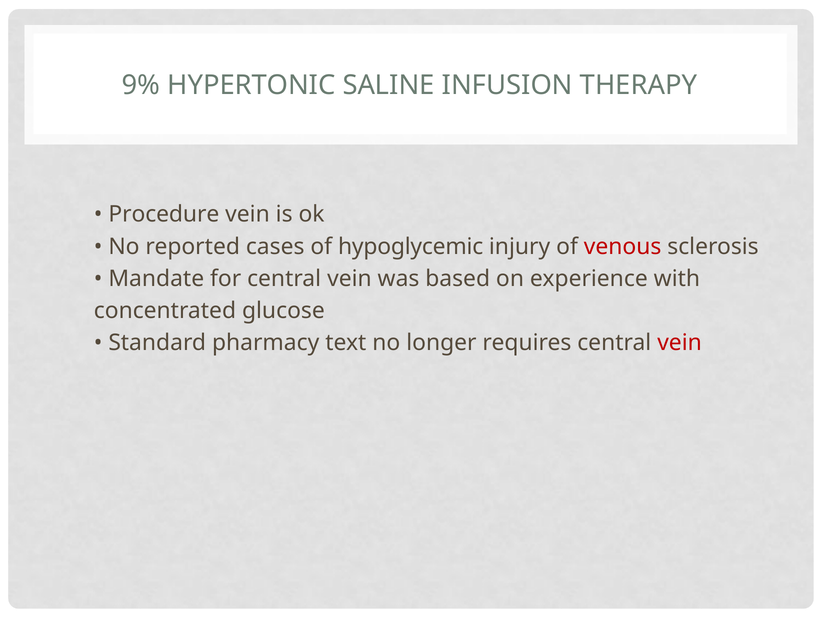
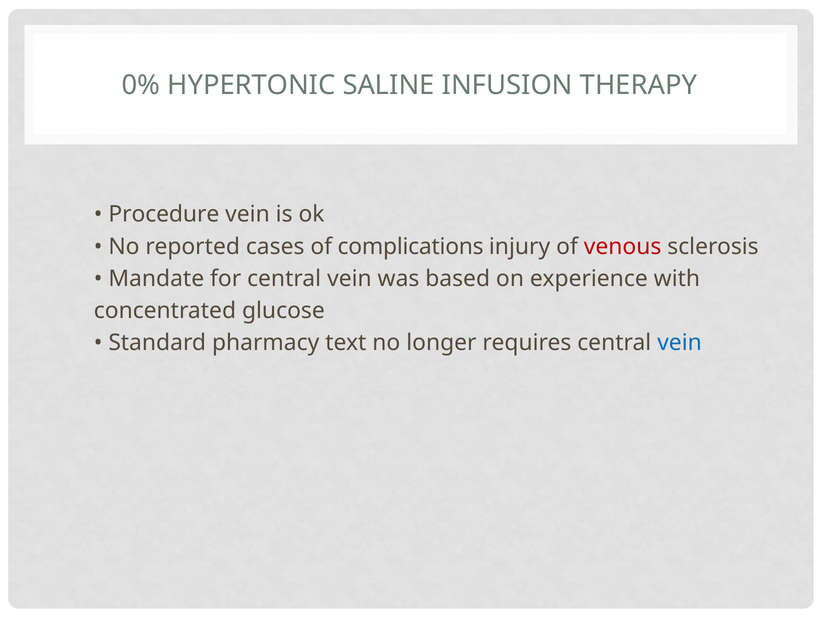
9%: 9% -> 0%
hypoglycemic: hypoglycemic -> complications
vein at (680, 342) colour: red -> blue
